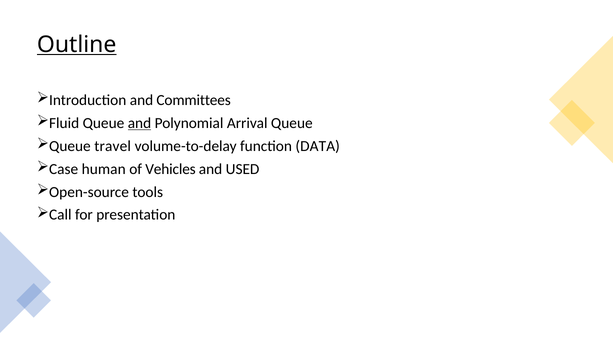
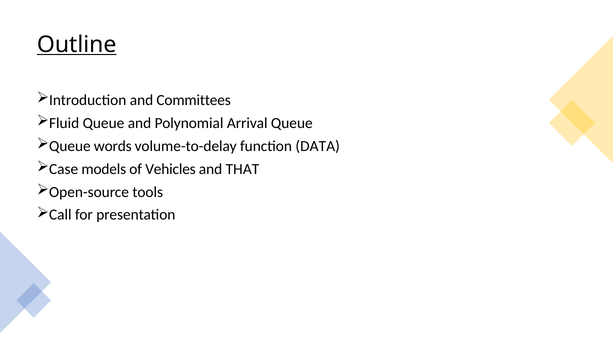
and at (139, 123) underline: present -> none
travel: travel -> words
human: human -> models
USED: USED -> THAT
